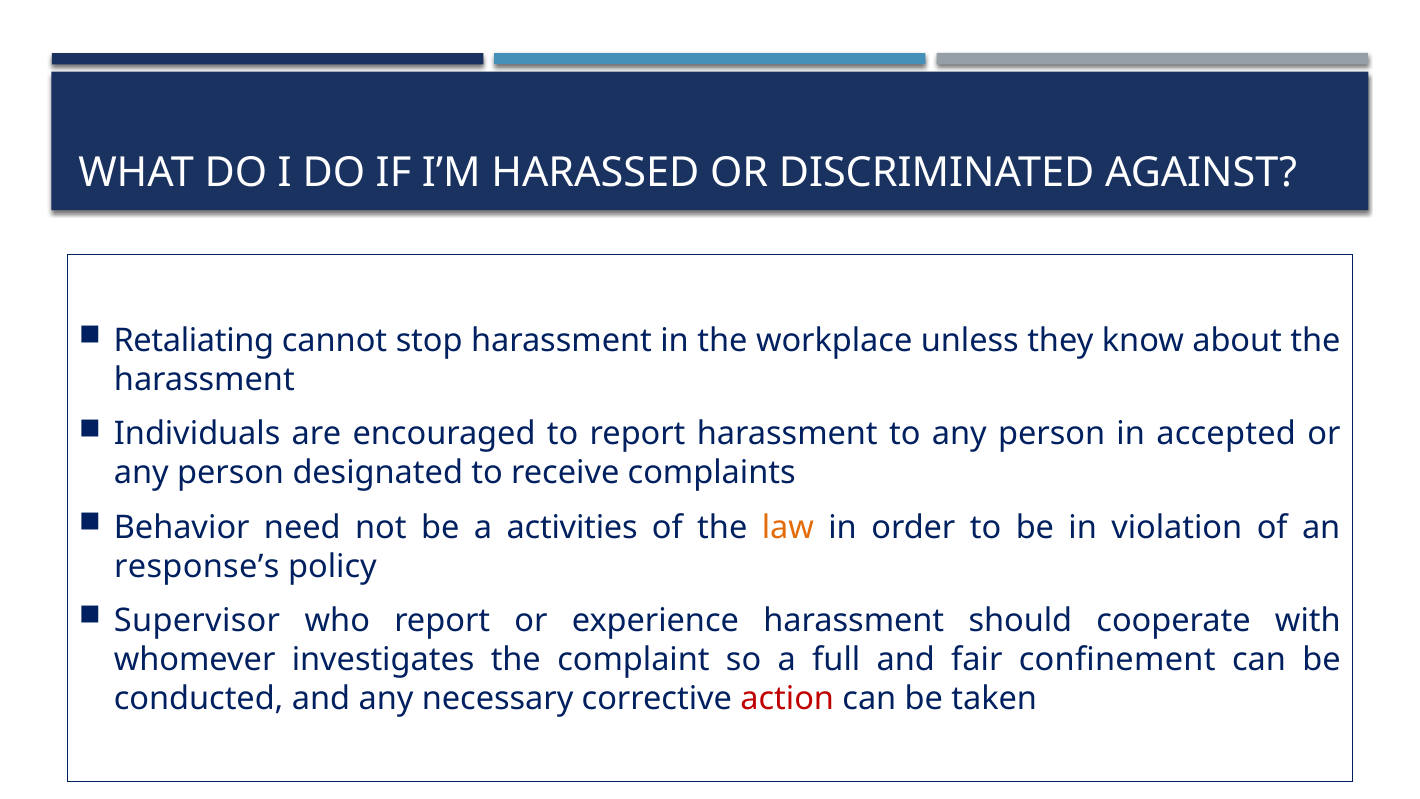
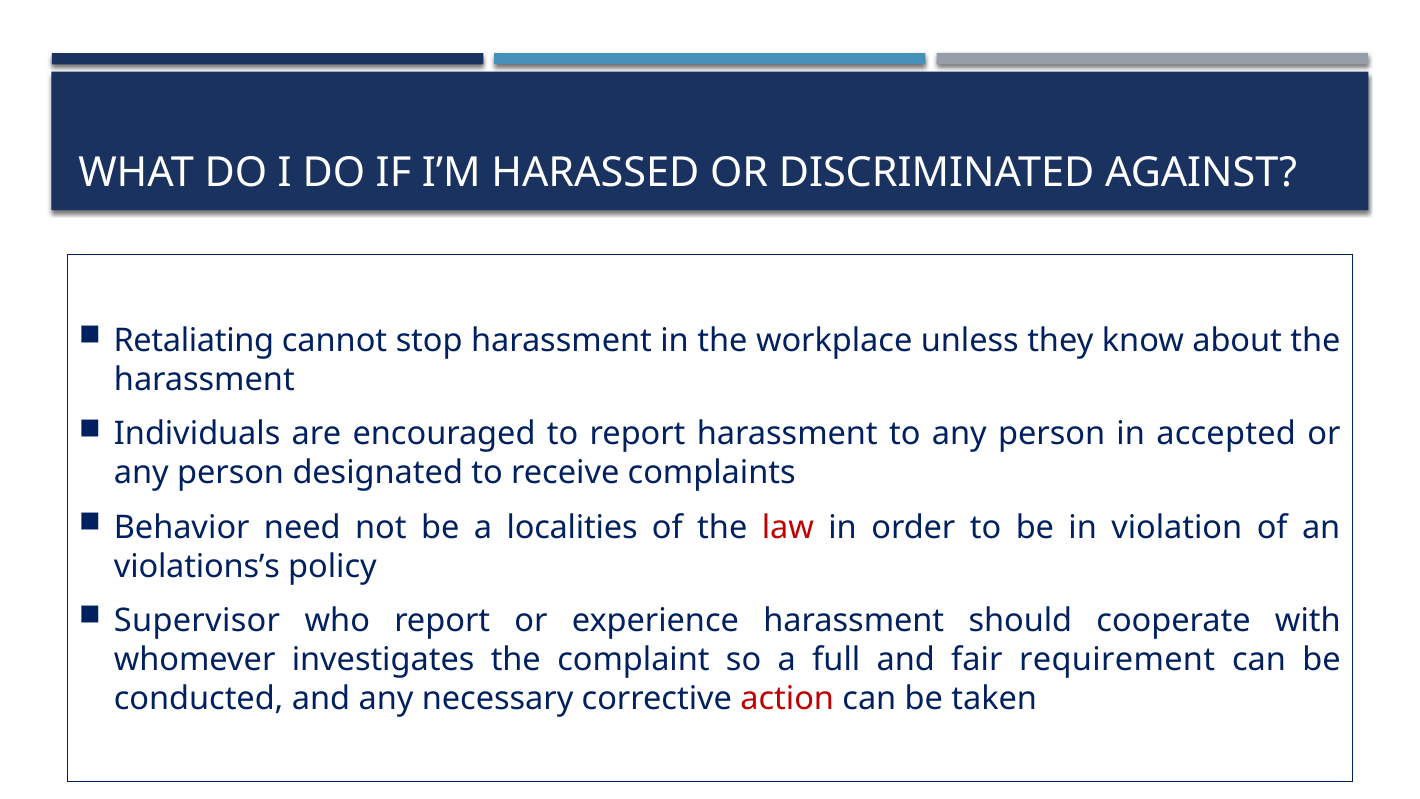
activities: activities -> localities
law colour: orange -> red
response’s: response’s -> violations’s
confinement: confinement -> requirement
